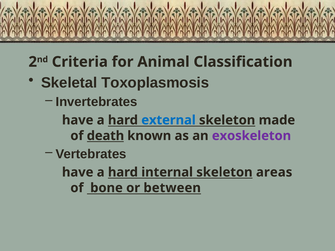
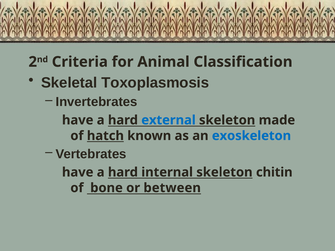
death: death -> hatch
exoskeleton colour: purple -> blue
areas: areas -> chitin
